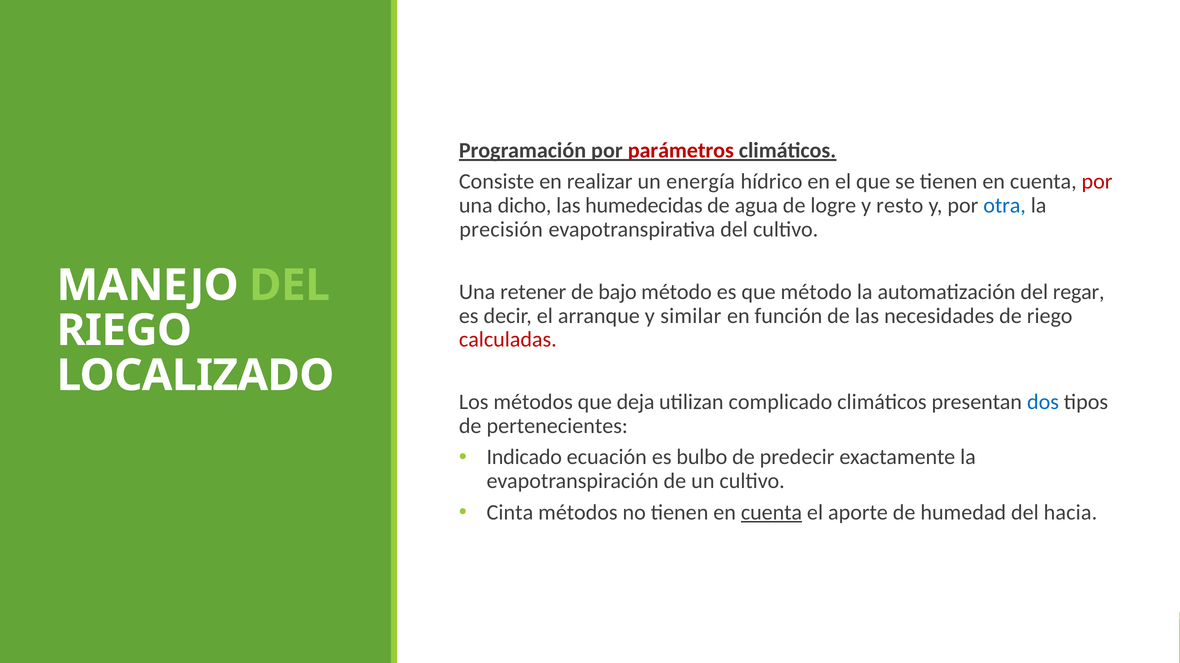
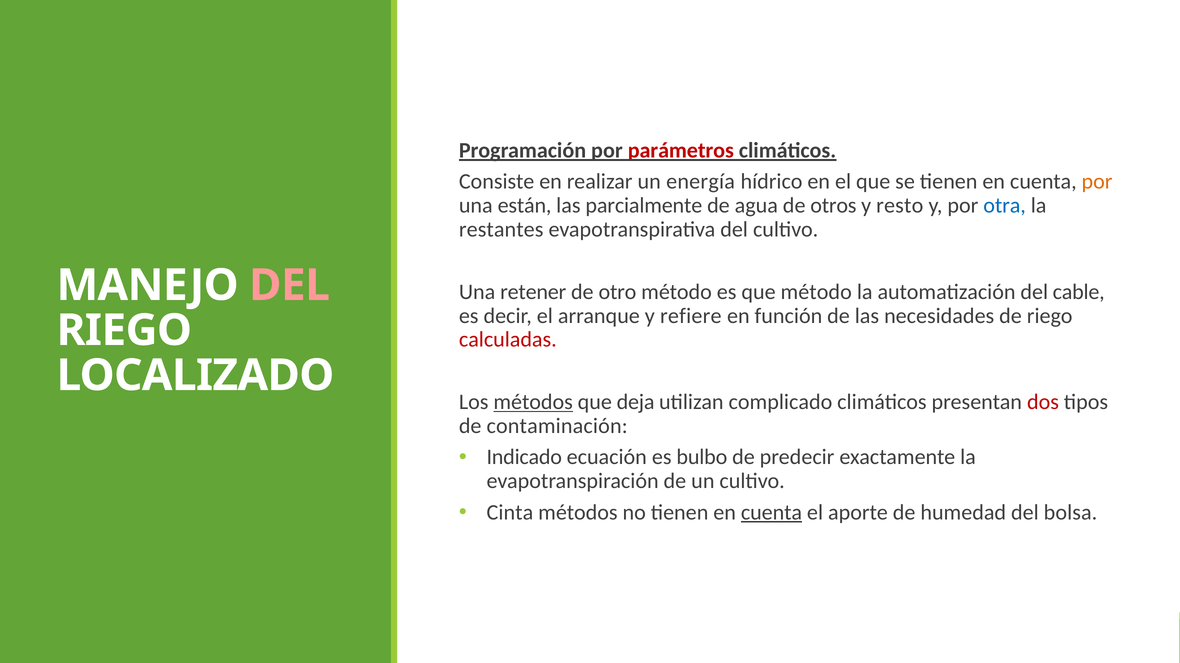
por at (1097, 182) colour: red -> orange
dicho: dicho -> están
humedecidas: humedecidas -> parcialmente
logre: logre -> otros
precisión: precisión -> restantes
DEL at (290, 286) colour: light green -> pink
bajo: bajo -> otro
regar: regar -> cable
similar: similar -> refiere
métodos at (533, 403) underline: none -> present
dos colour: blue -> red
pertenecientes: pertenecientes -> contaminación
hacia: hacia -> bolsa
